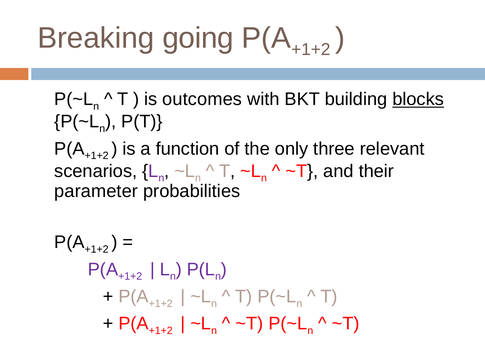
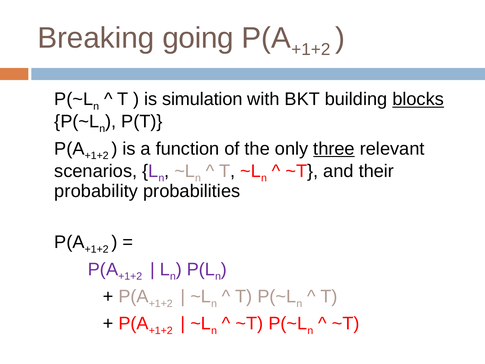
outcomes: outcomes -> simulation
three underline: none -> present
parameter: parameter -> probability
